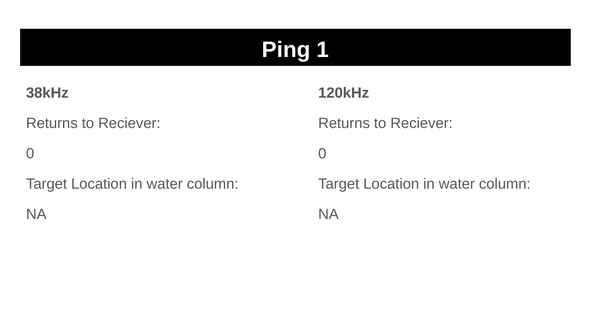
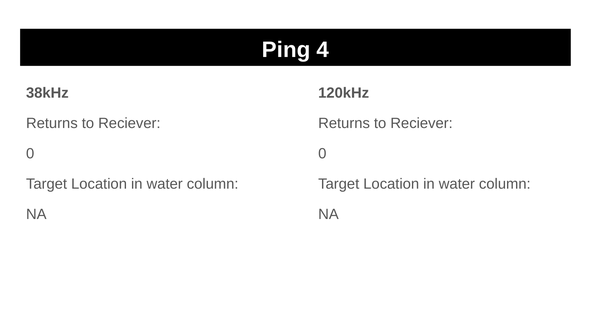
1: 1 -> 4
